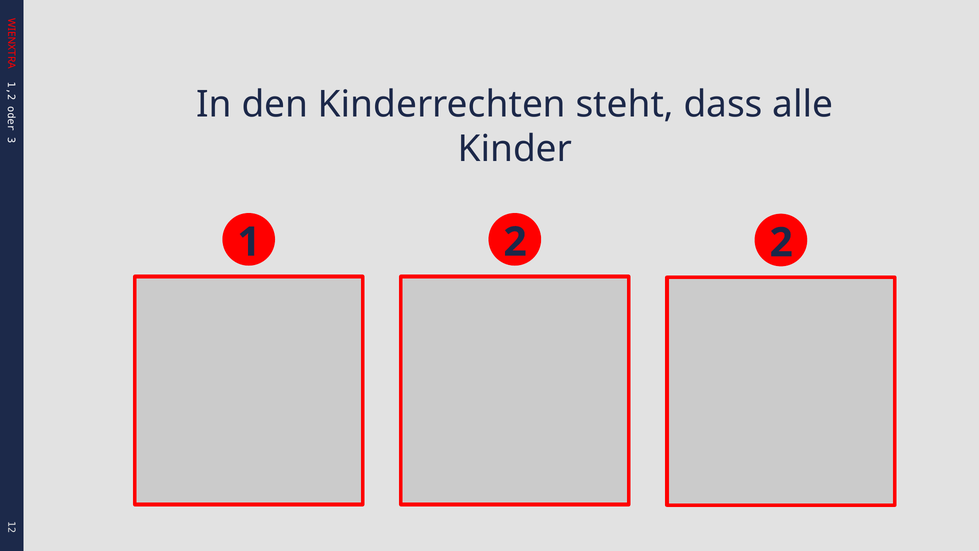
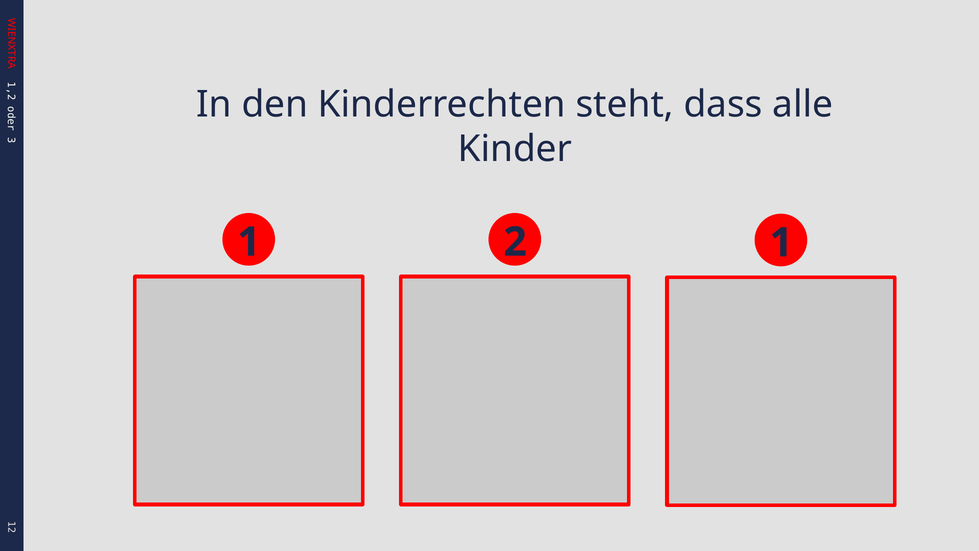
2 at (781, 243): 2 -> 1
